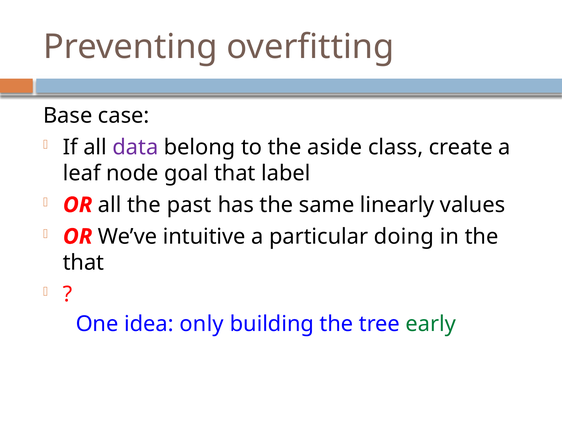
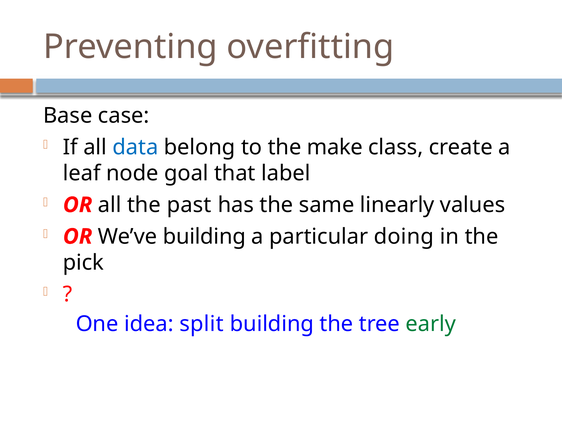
data colour: purple -> blue
aside: aside -> make
We’ve intuitive: intuitive -> building
that at (83, 263): that -> pick
only: only -> split
